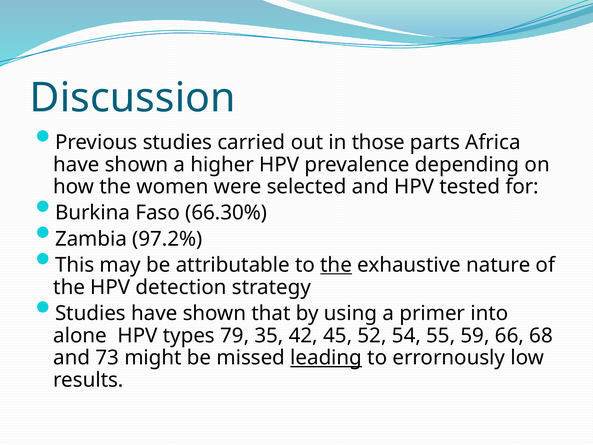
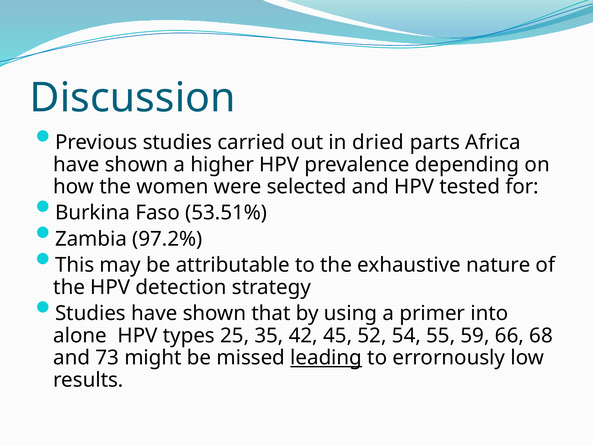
those: those -> dried
66.30%: 66.30% -> 53.51%
the at (336, 265) underline: present -> none
79: 79 -> 25
